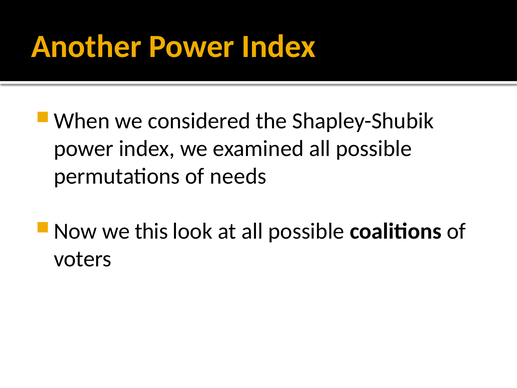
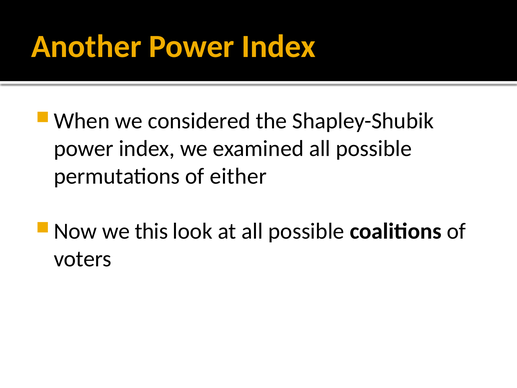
needs: needs -> either
